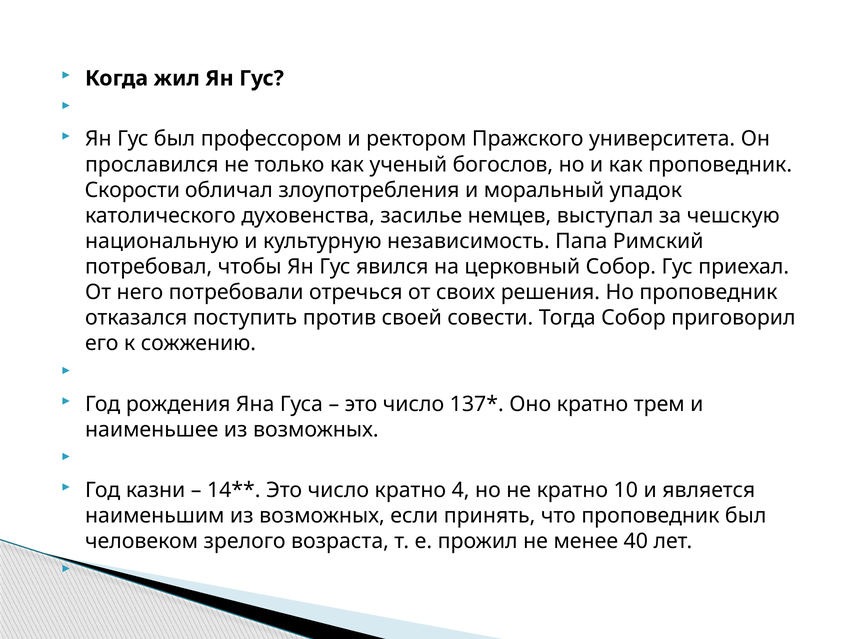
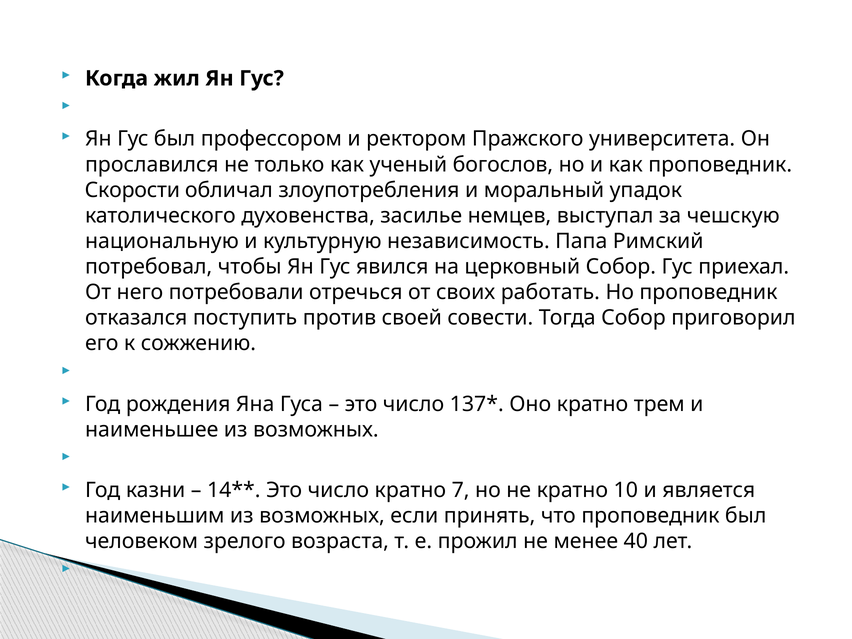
решения: решения -> работать
4: 4 -> 7
